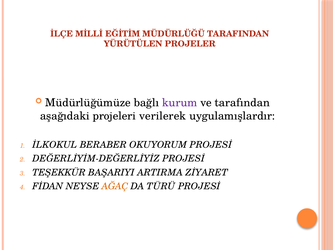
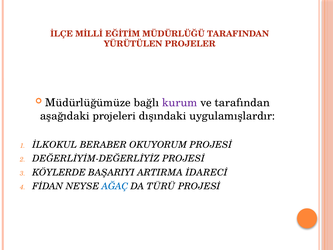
verilerek: verilerek -> dışındaki
TEŞEKKÜR: TEŞEKKÜR -> KÖYLERDE
ZİYARET: ZİYARET -> İDARECİ
AĞAÇ colour: orange -> blue
